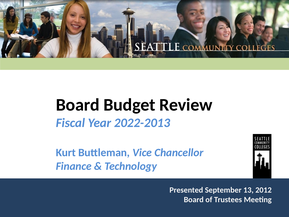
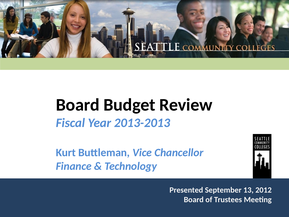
2022-2013: 2022-2013 -> 2013-2013
